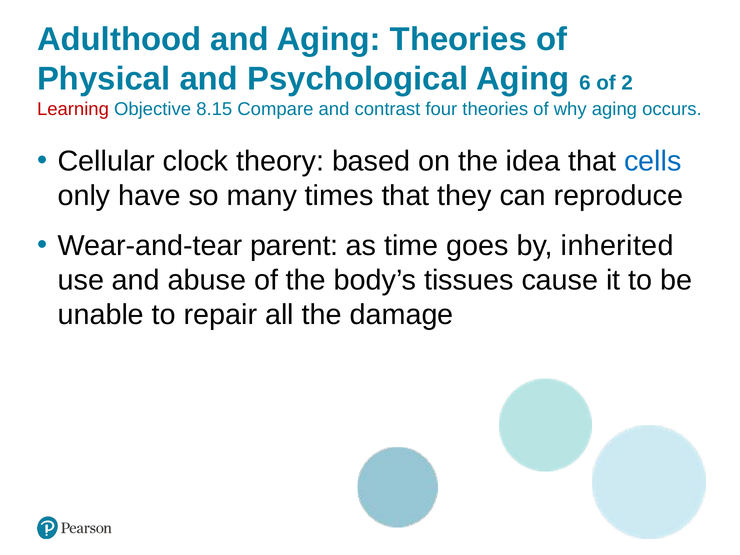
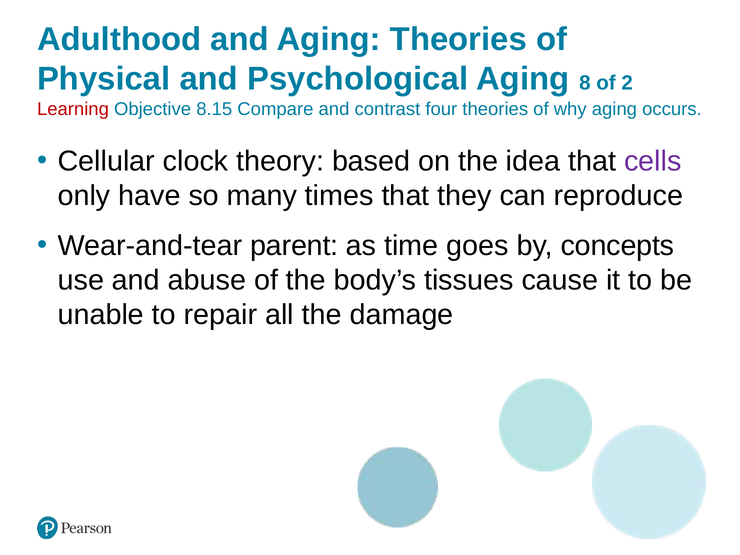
6: 6 -> 8
cells colour: blue -> purple
inherited: inherited -> concepts
